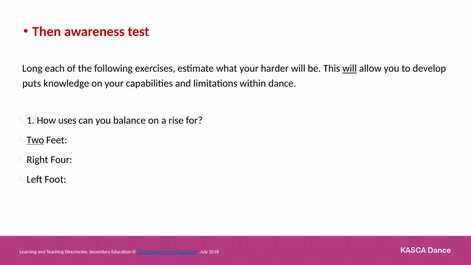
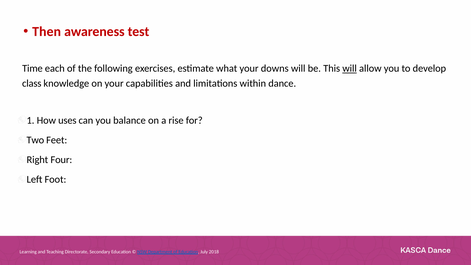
Long: Long -> Time
harder: harder -> downs
puts: puts -> class
Two underline: present -> none
